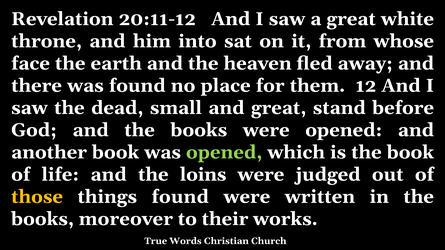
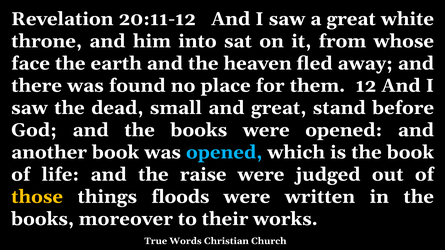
opened at (224, 152) colour: light green -> light blue
loins: loins -> raise
things found: found -> floods
